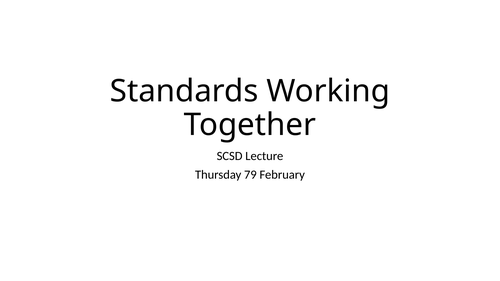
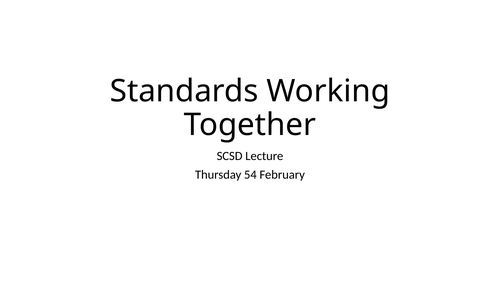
79: 79 -> 54
